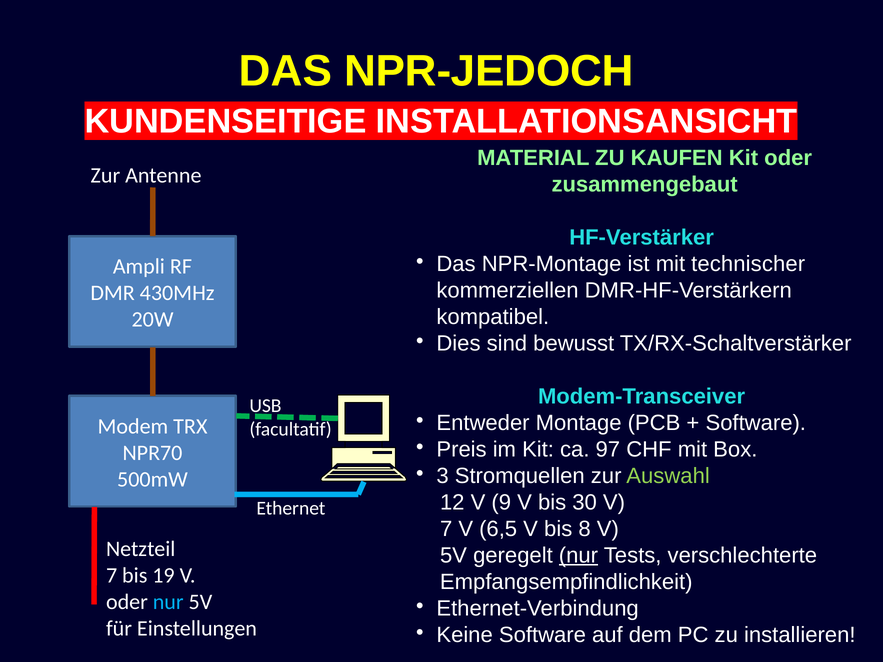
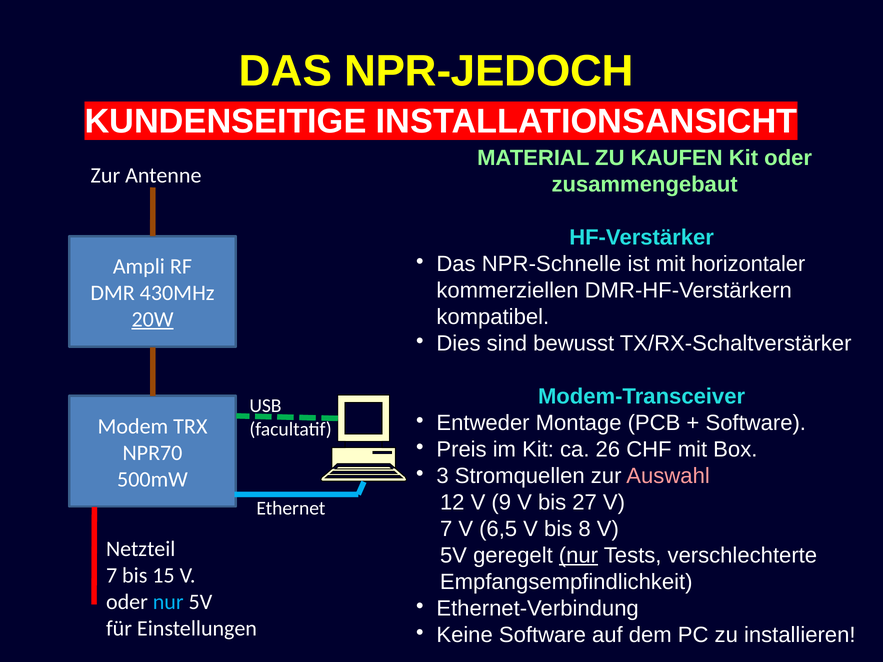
NPR-Montage: NPR-Montage -> NPR-Schnelle
technischer: technischer -> horizontaler
20W underline: none -> present
97: 97 -> 26
Auswahl colour: light green -> pink
30: 30 -> 27
19: 19 -> 15
